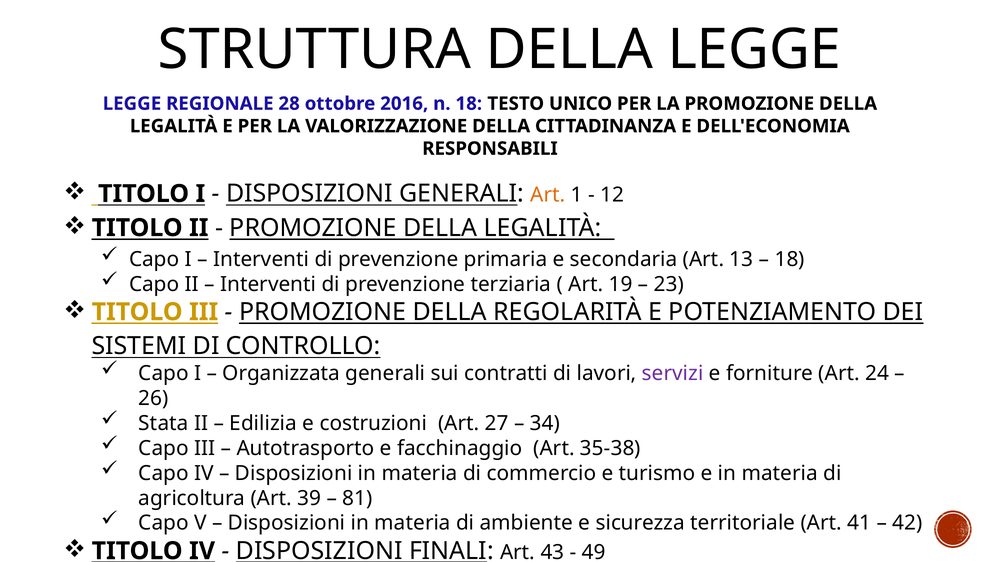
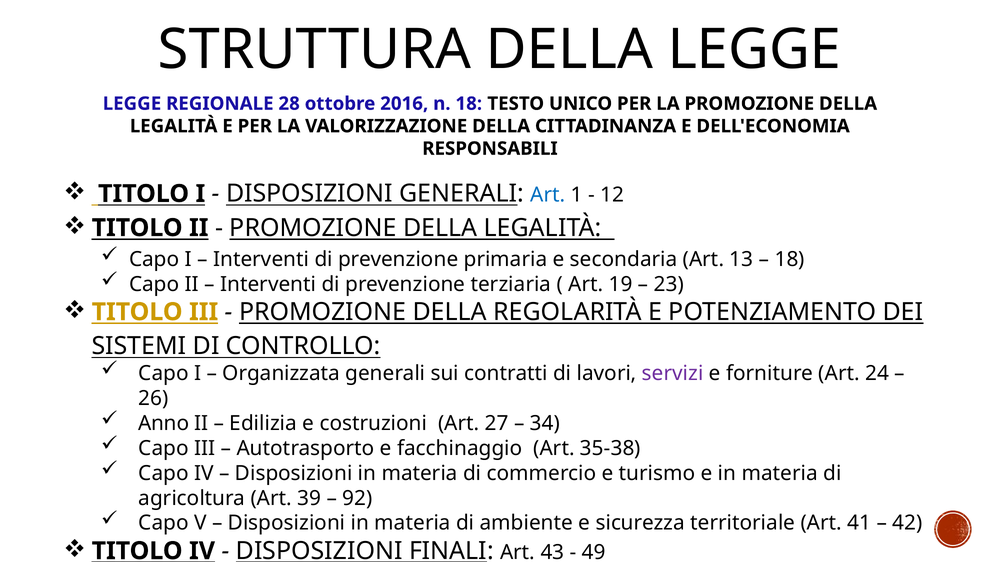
Art at (548, 195) colour: orange -> blue
Stata: Stata -> Anno
81: 81 -> 92
